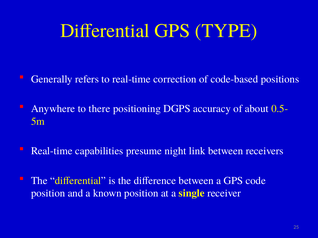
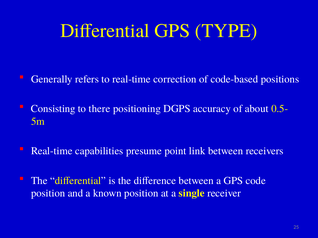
Anywhere: Anywhere -> Consisting
night: night -> point
